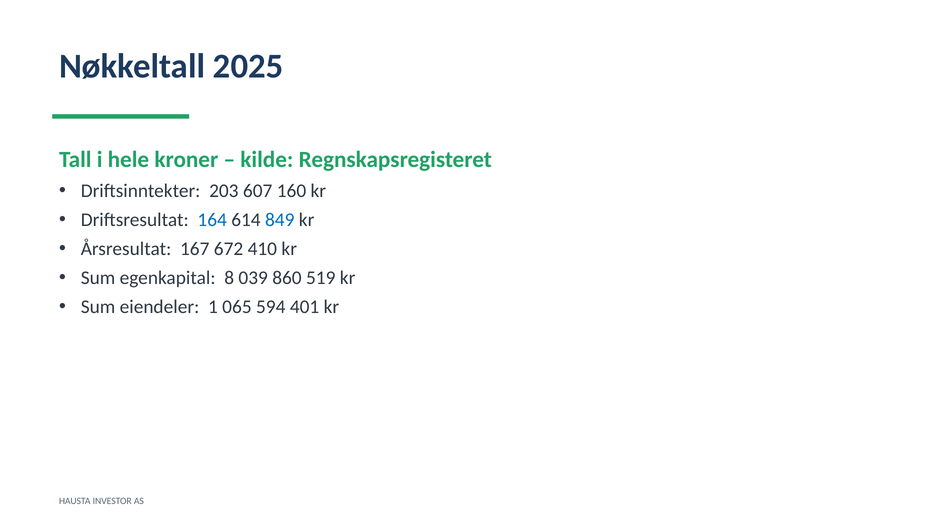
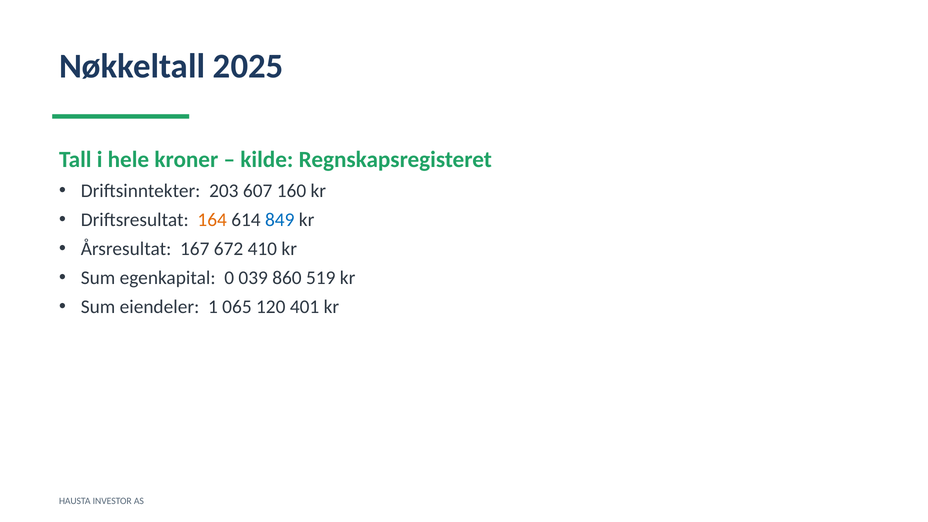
164 colour: blue -> orange
8: 8 -> 0
594: 594 -> 120
